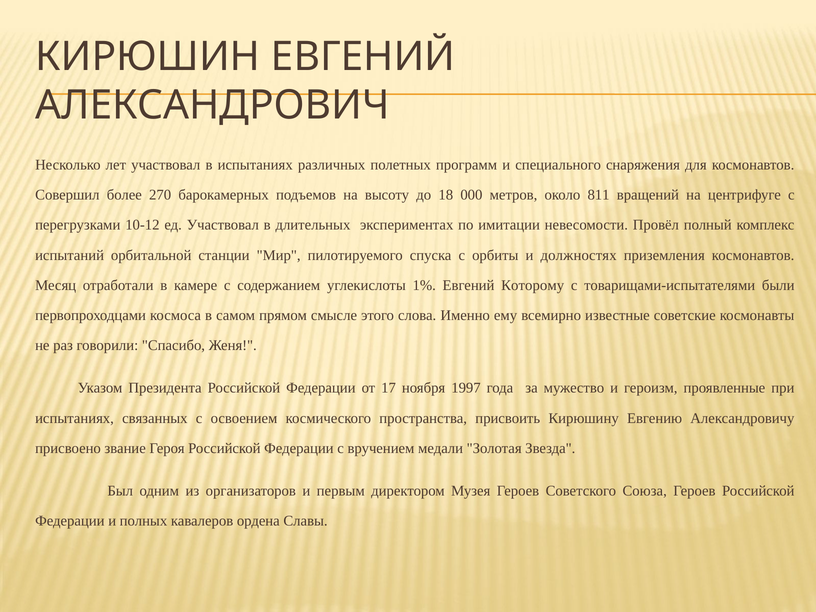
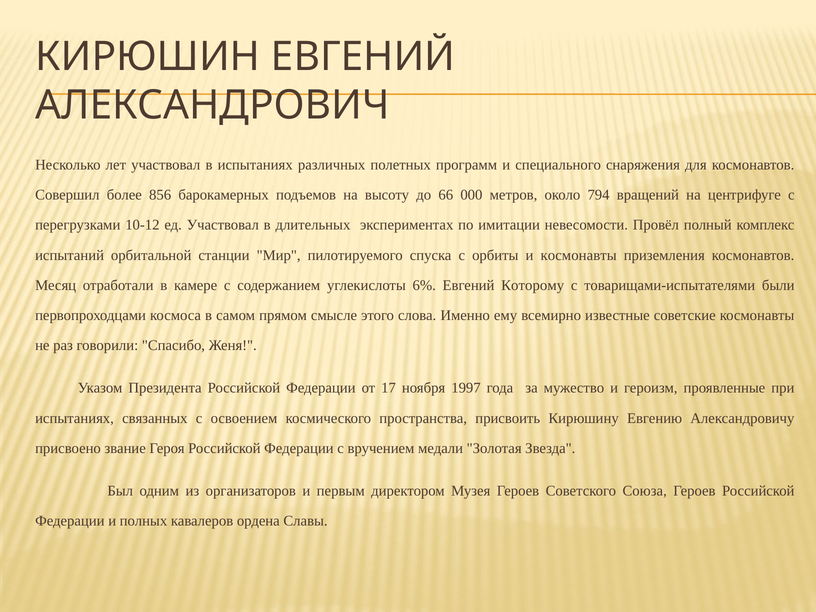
270: 270 -> 856
18: 18 -> 66
811: 811 -> 794
и должностях: должностях -> космонавты
1%: 1% -> 6%
